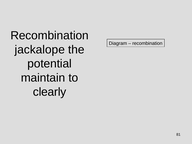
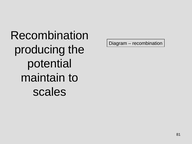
jackalope: jackalope -> producing
clearly: clearly -> scales
